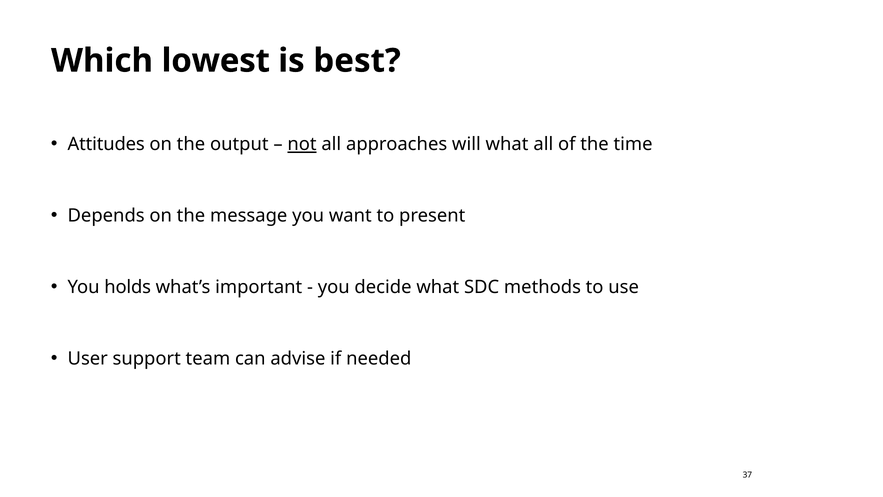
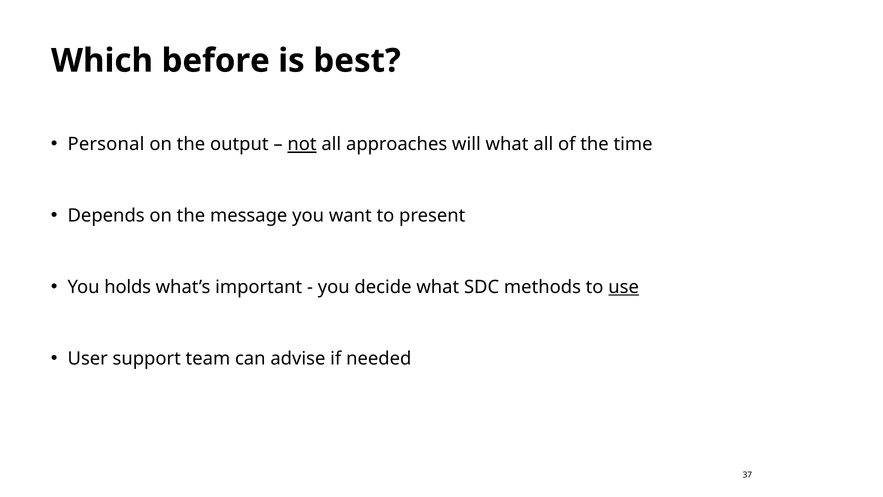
lowest: lowest -> before
Attitudes: Attitudes -> Personal
use underline: none -> present
